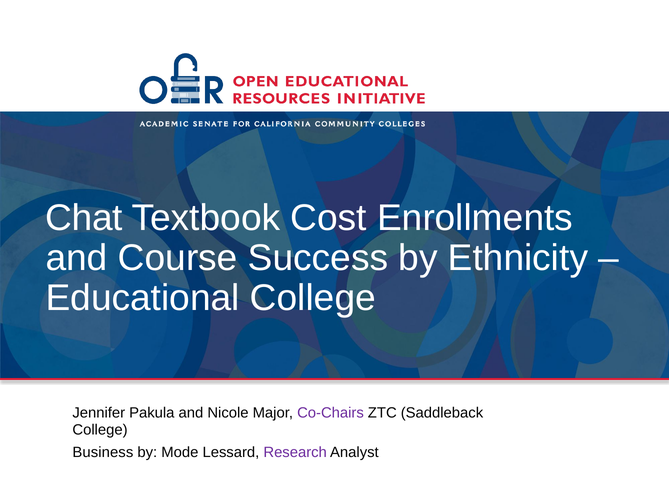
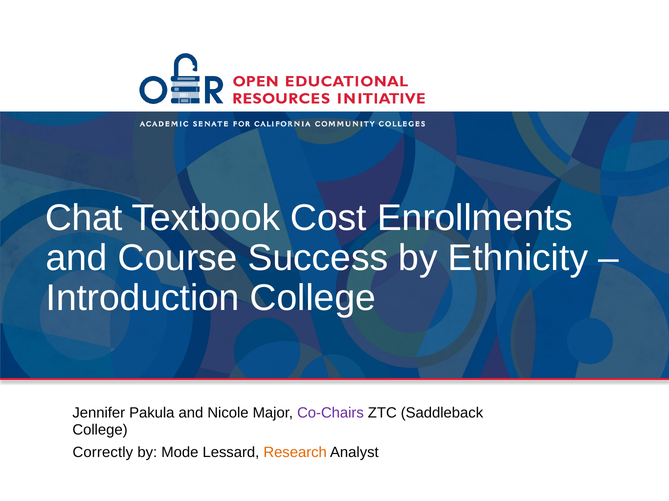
Educational: Educational -> Introduction
Business: Business -> Correctly
Research colour: purple -> orange
